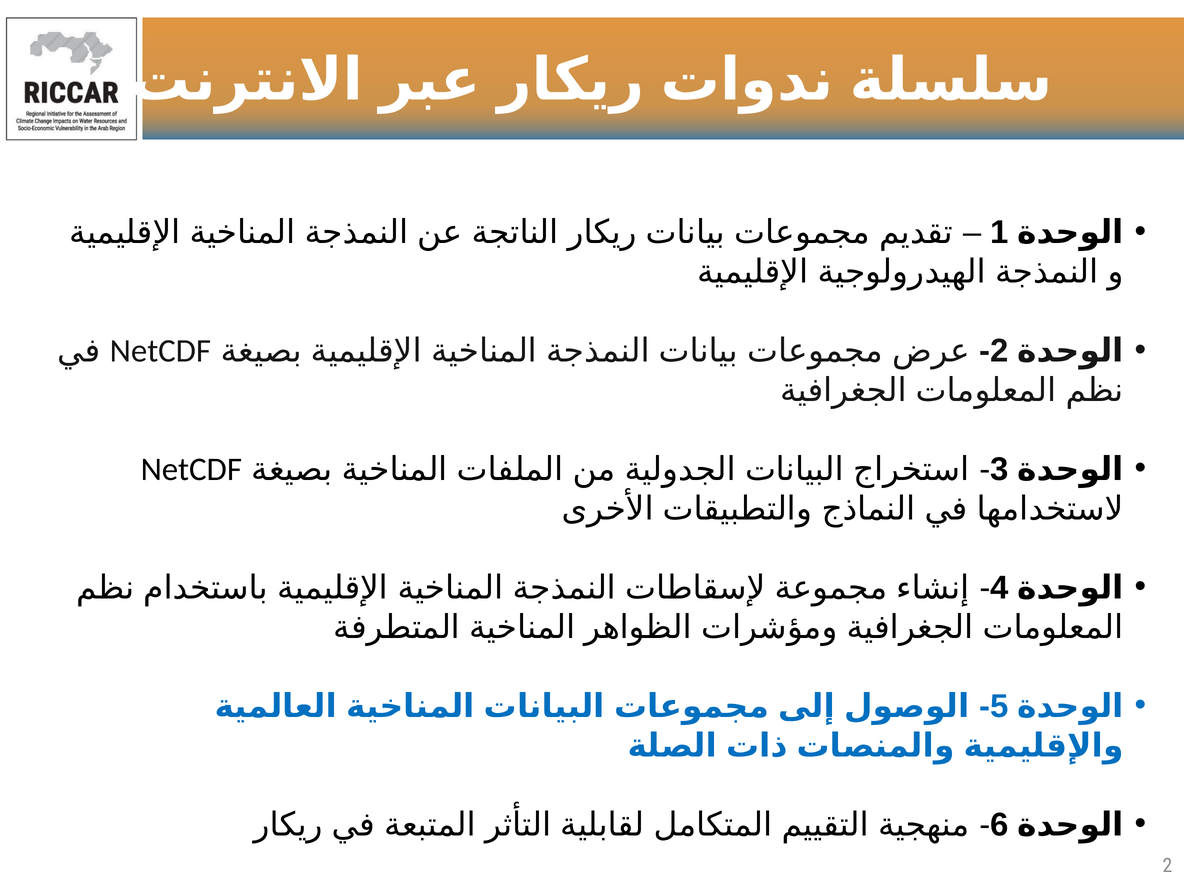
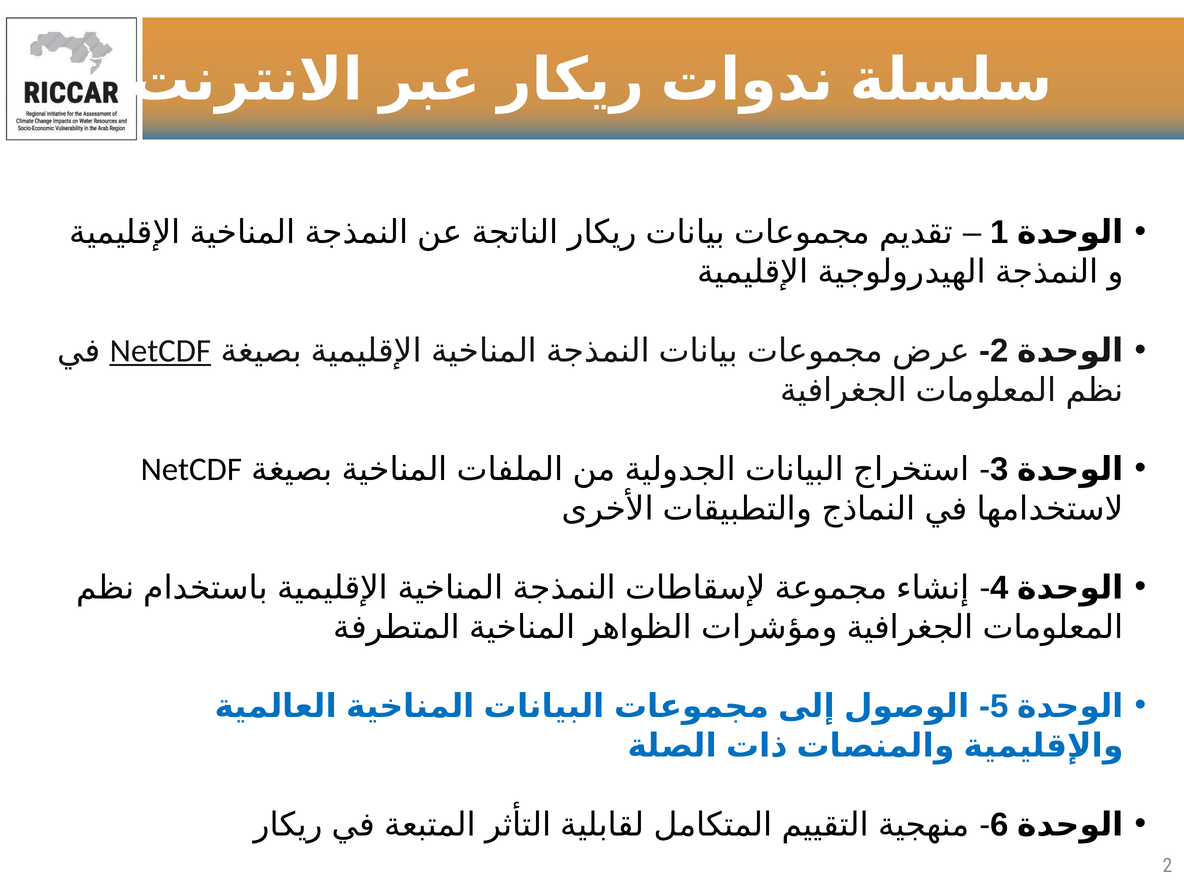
NetCDF at (160, 351) underline: none -> present
